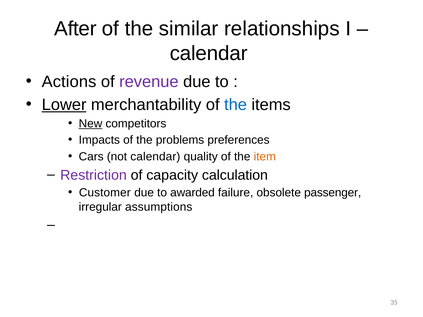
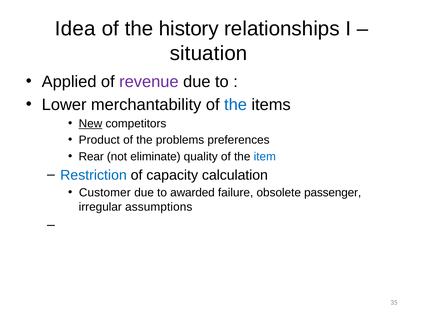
After: After -> Idea
similar: similar -> history
calendar at (209, 53): calendar -> situation
Actions: Actions -> Applied
Lower underline: present -> none
Impacts: Impacts -> Product
Cars: Cars -> Rear
not calendar: calendar -> eliminate
item colour: orange -> blue
Restriction colour: purple -> blue
